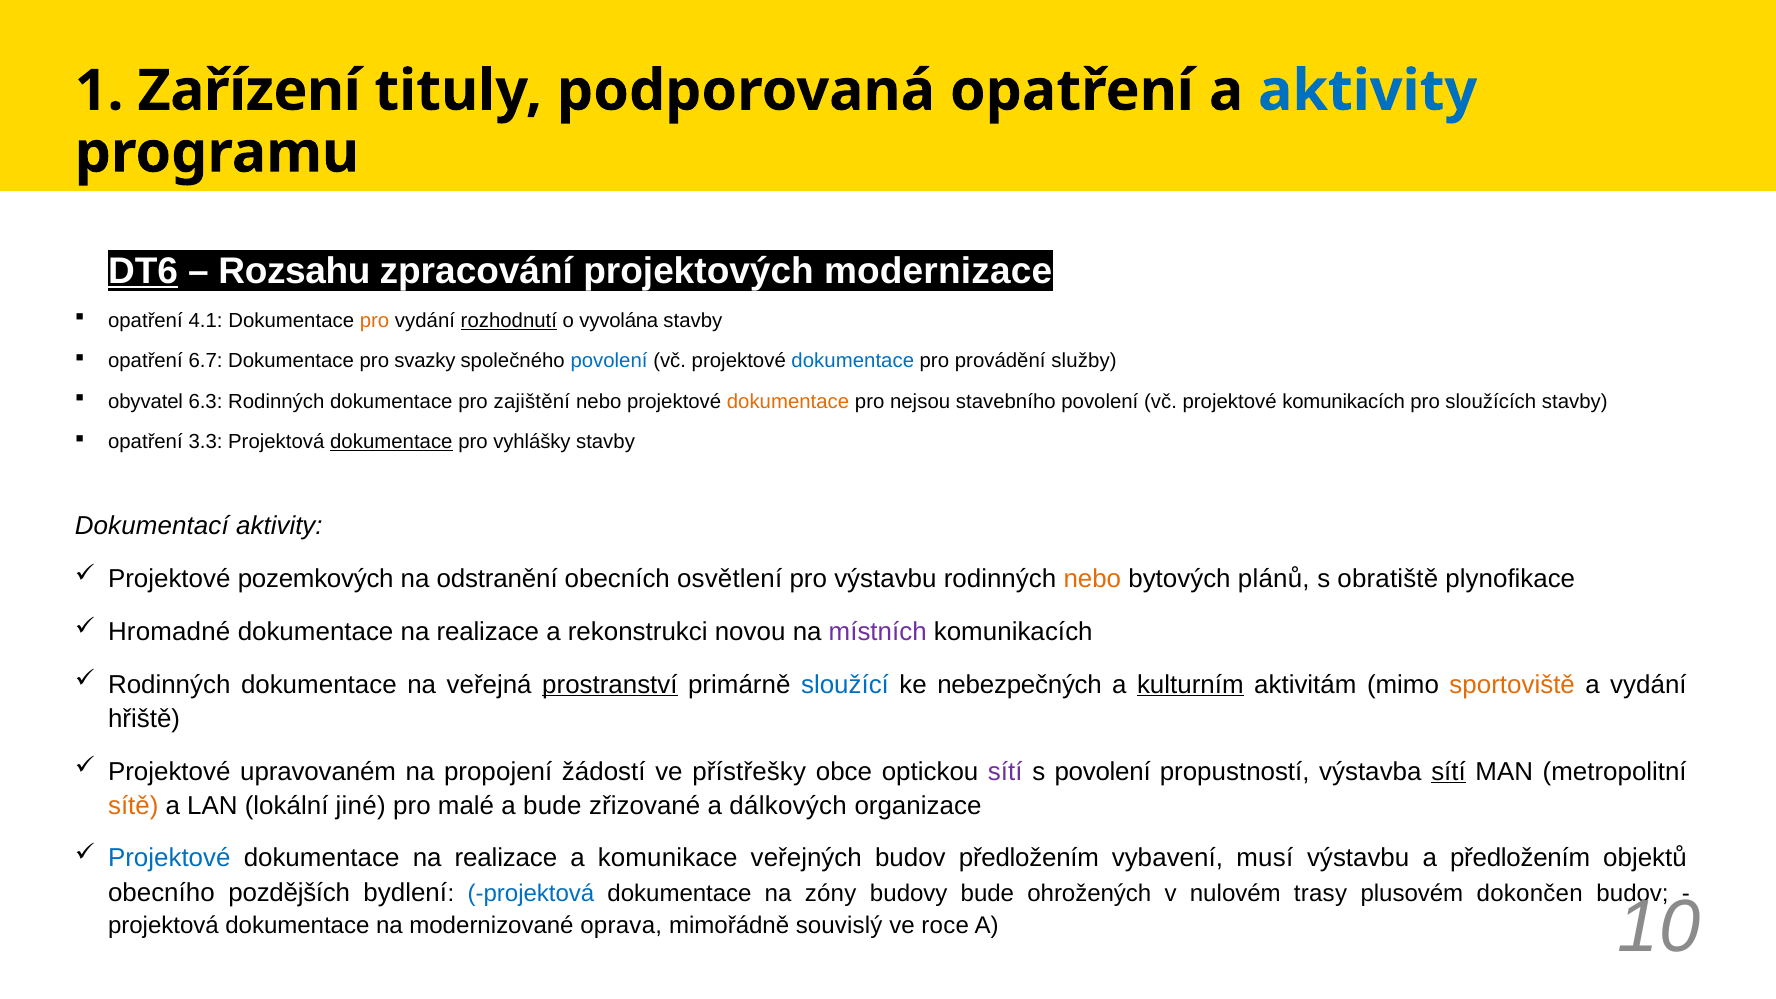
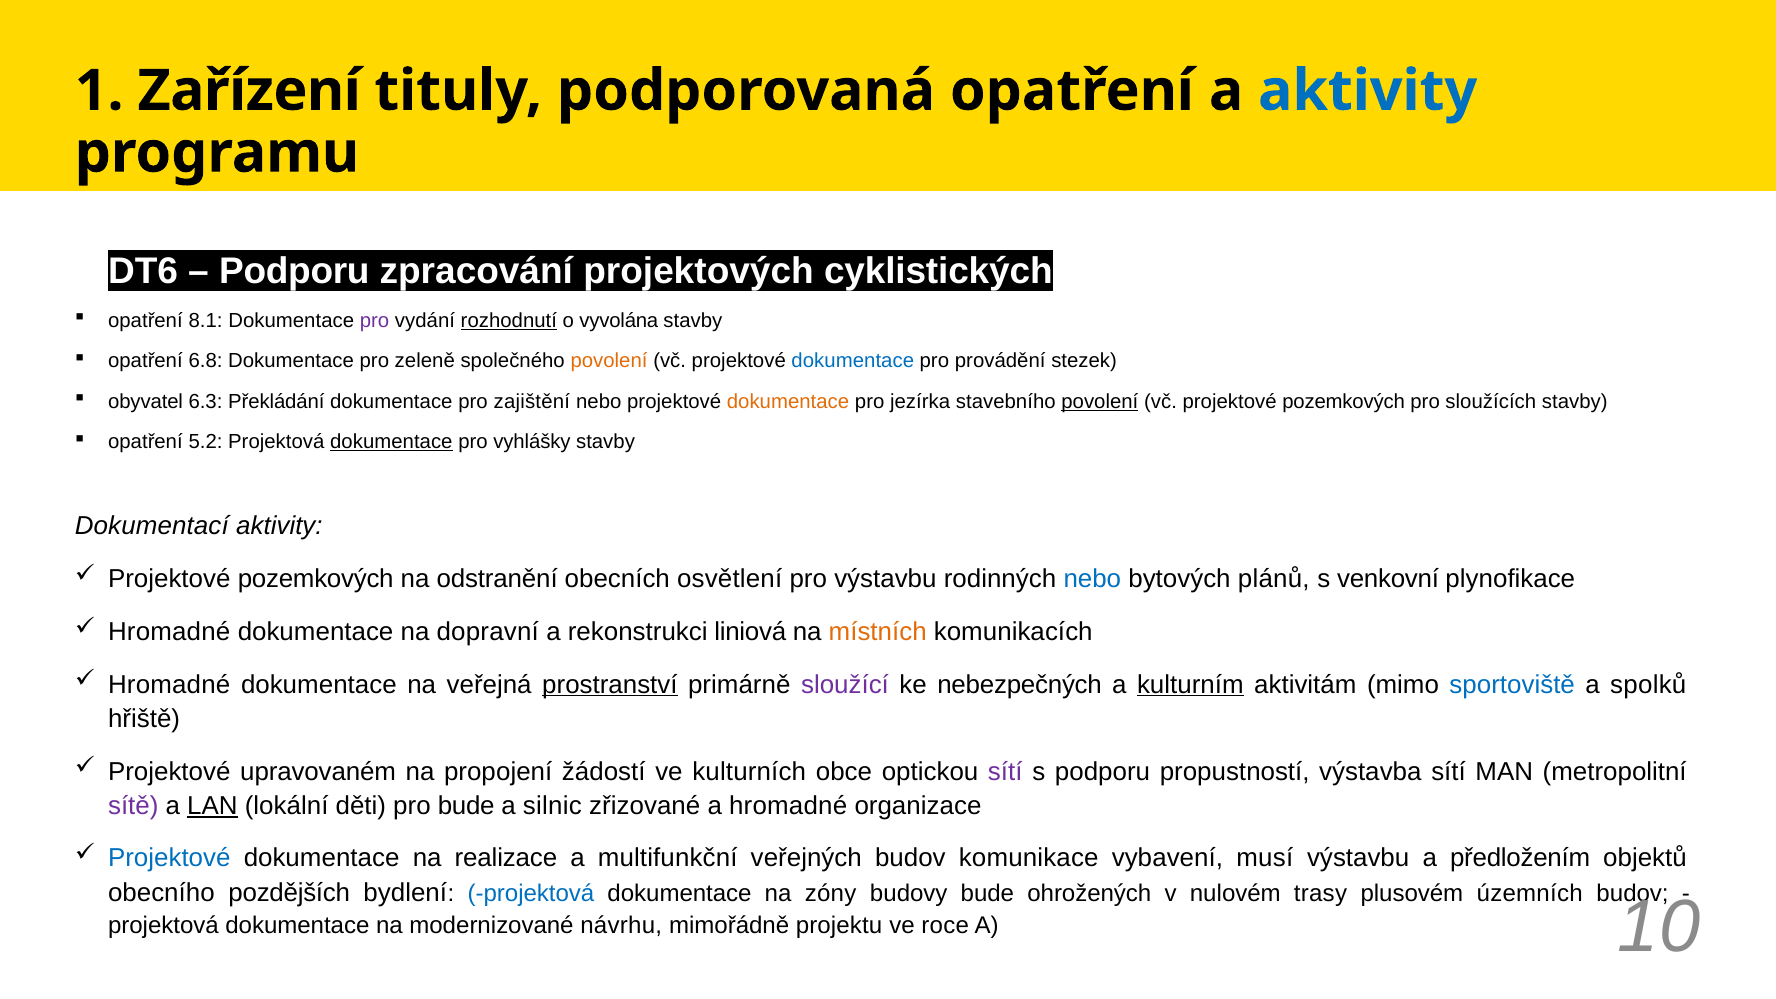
DT6 underline: present -> none
Rozsahu at (294, 271): Rozsahu -> Podporu
modernizace: modernizace -> cyklistických
4.1: 4.1 -> 8.1
pro at (374, 321) colour: orange -> purple
6.7: 6.7 -> 6.8
svazky: svazky -> zeleně
povolení at (609, 361) colour: blue -> orange
služby: služby -> stezek
6.3 Rodinných: Rodinných -> Překládání
nejsou: nejsou -> jezírka
povolení at (1100, 402) underline: none -> present
vč projektové komunikacích: komunikacích -> pozemkových
3.3: 3.3 -> 5.2
nebo at (1092, 579) colour: orange -> blue
obratiště: obratiště -> venkovní
realizace at (488, 632): realizace -> dopravní
novou: novou -> liniová
místních colour: purple -> orange
Rodinných at (169, 685): Rodinných -> Hromadné
sloužící colour: blue -> purple
sportoviště colour: orange -> blue
a vydání: vydání -> spolků
přístřešky: přístřešky -> kulturních
s povolení: povolení -> podporu
sítí at (1449, 771) underline: present -> none
sítě colour: orange -> purple
LAN underline: none -> present
jiné: jiné -> děti
pro malé: malé -> bude
a bude: bude -> silnic
a dálkových: dálkových -> hromadné
komunikace: komunikace -> multifunkční
budov předložením: předložením -> komunikace
dokončen: dokončen -> územních
oprava: oprava -> návrhu
souvislý: souvislý -> projektu
